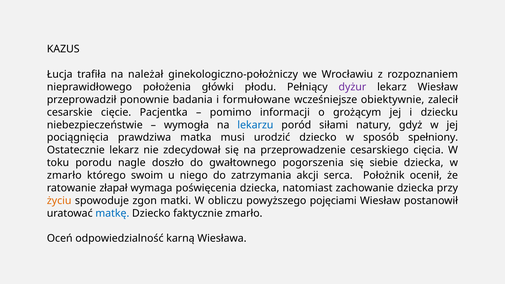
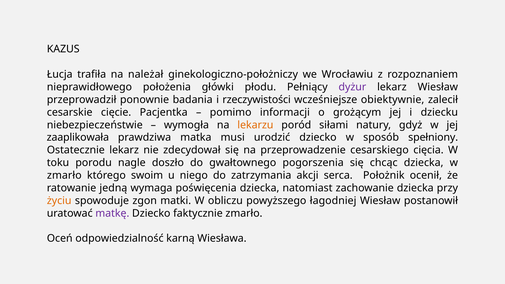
formułowane: formułowane -> rzeczywistości
lekarzu colour: blue -> orange
pociągnięcia: pociągnięcia -> zaaplikowała
siebie: siebie -> chcąc
złapał: złapał -> jedną
pojęciami: pojęciami -> łagodniej
matkę colour: blue -> purple
